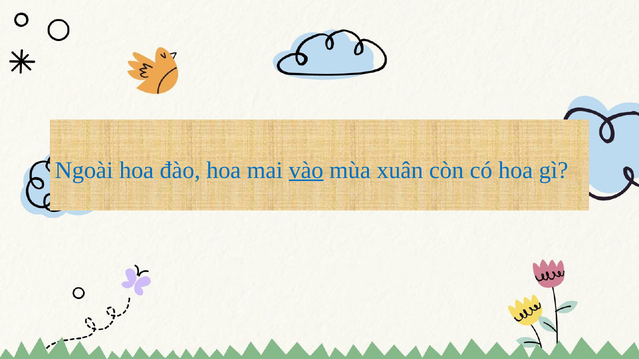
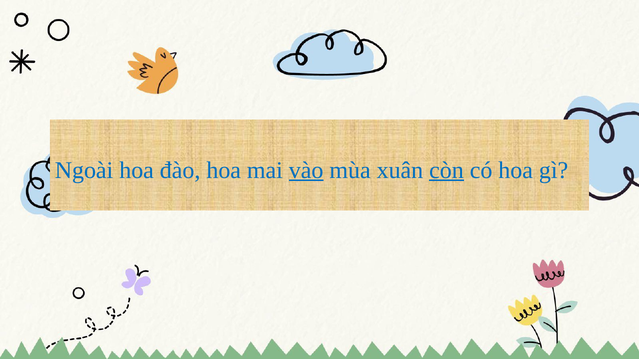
còn underline: none -> present
